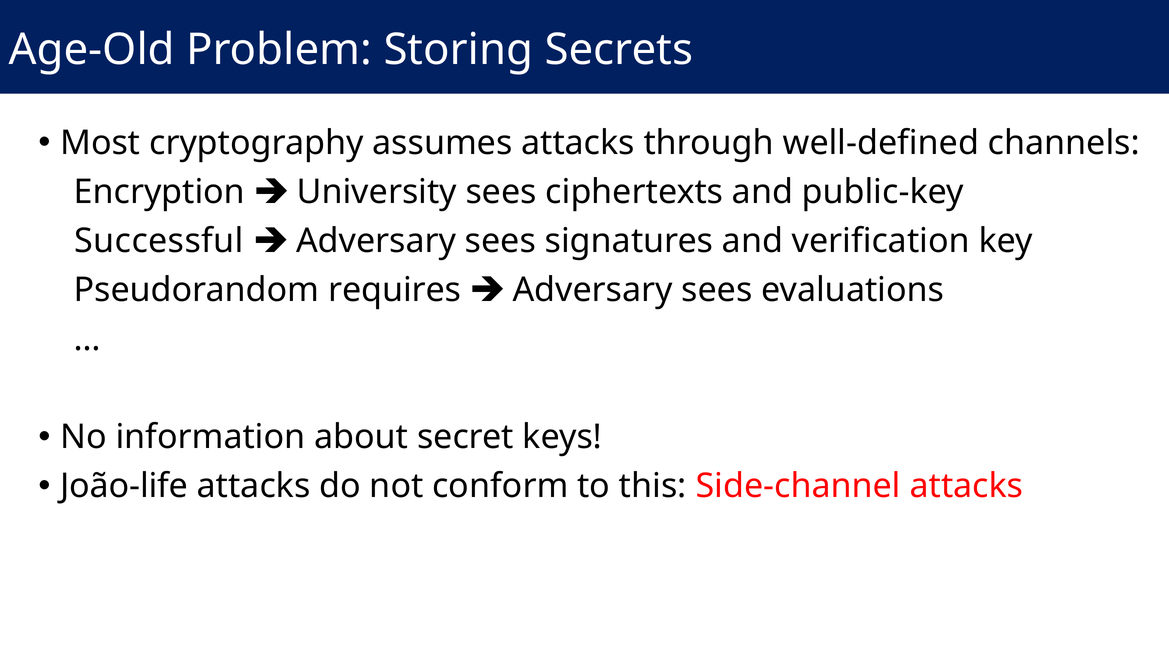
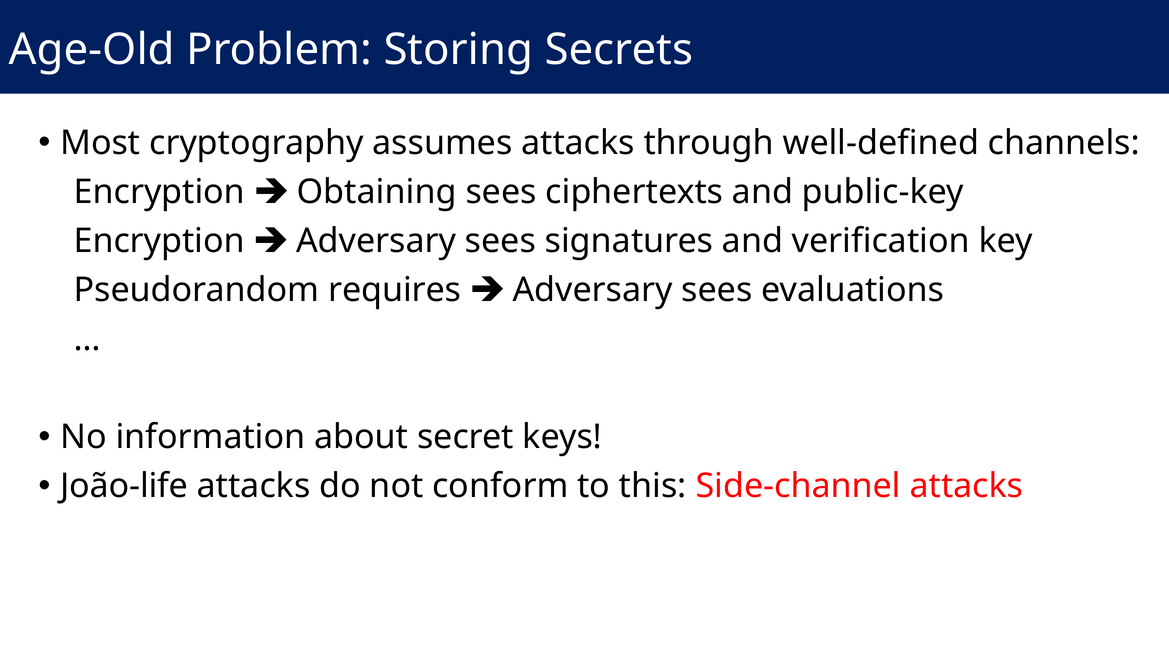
University: University -> Obtaining
Successful at (159, 241): Successful -> Encryption
